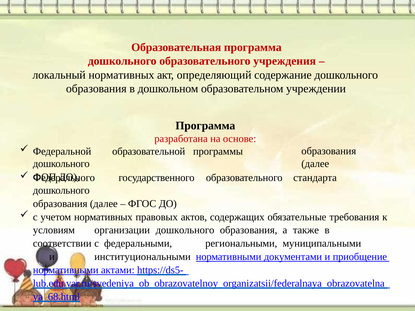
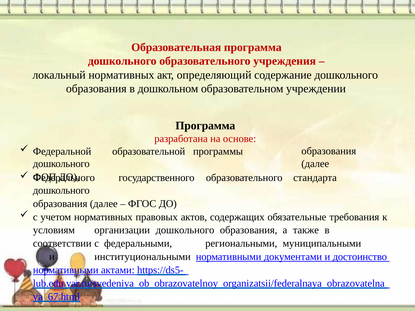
приобщение: приобщение -> достоинство
ya_68.html: ya_68.html -> ya_67.html
